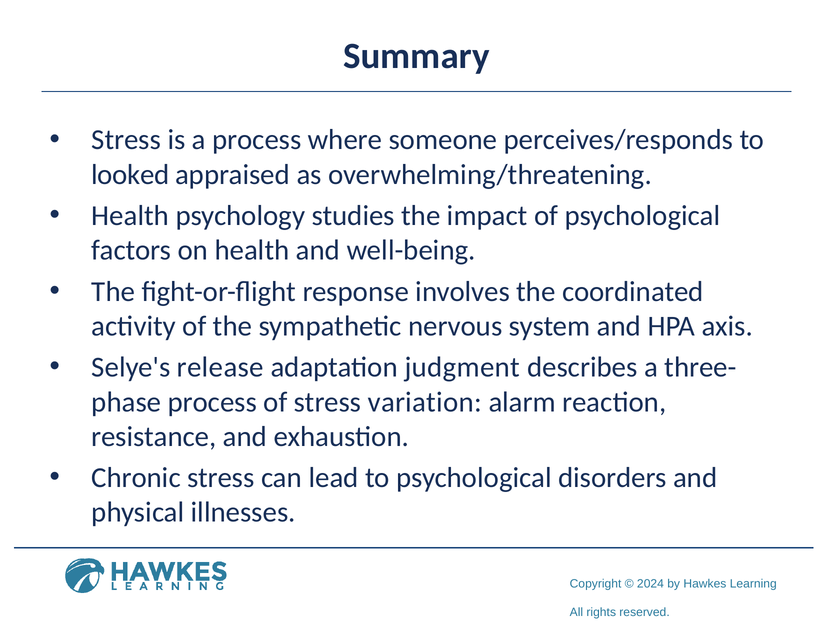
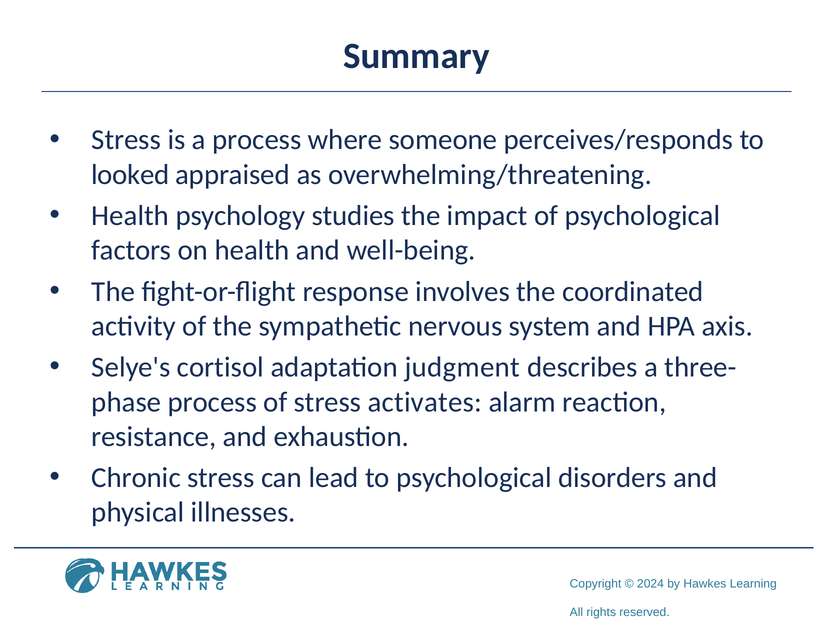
release: release -> cortisol
variation: variation -> activates
